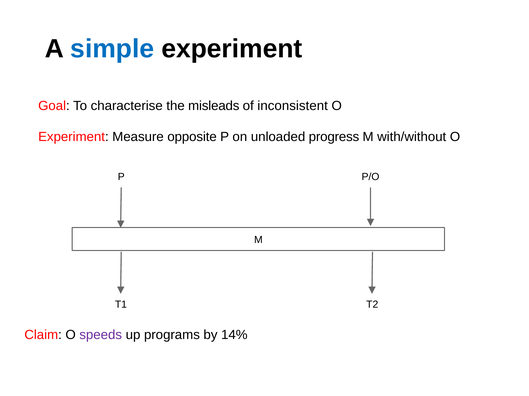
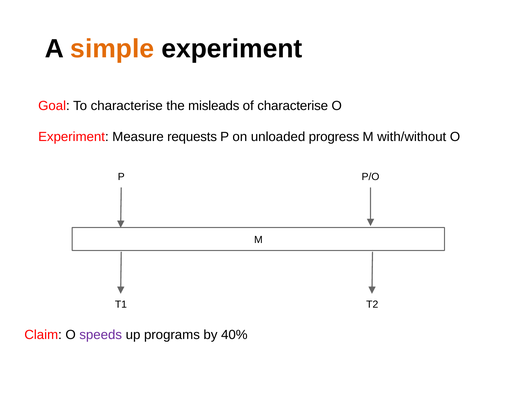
simple colour: blue -> orange
of inconsistent: inconsistent -> characterise
opposite: opposite -> requests
14%: 14% -> 40%
